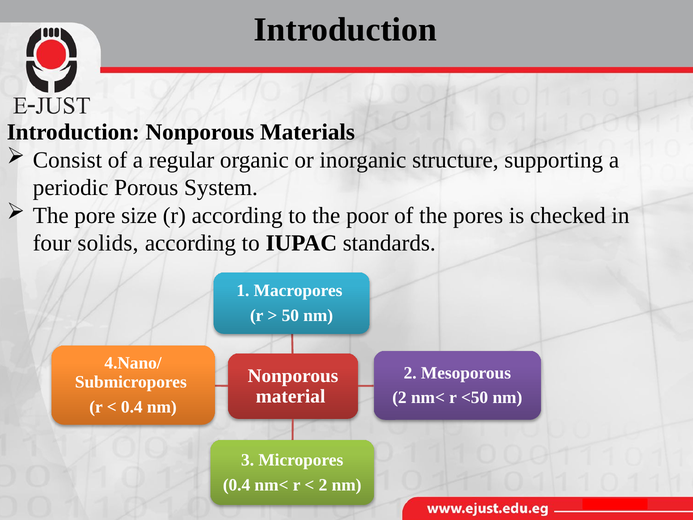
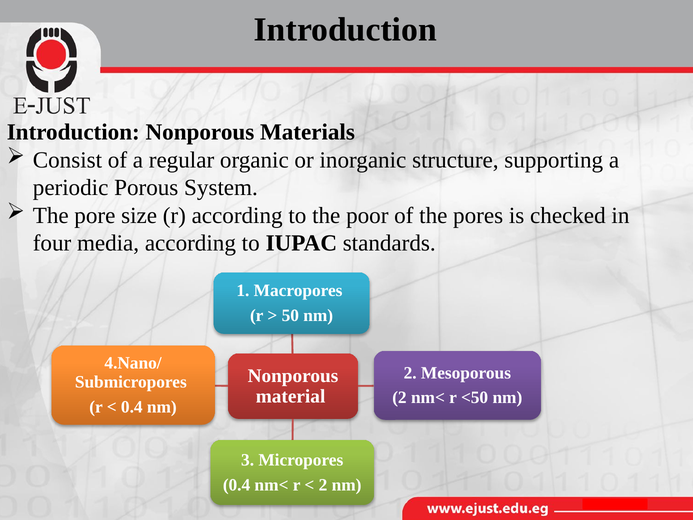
solids: solids -> media
